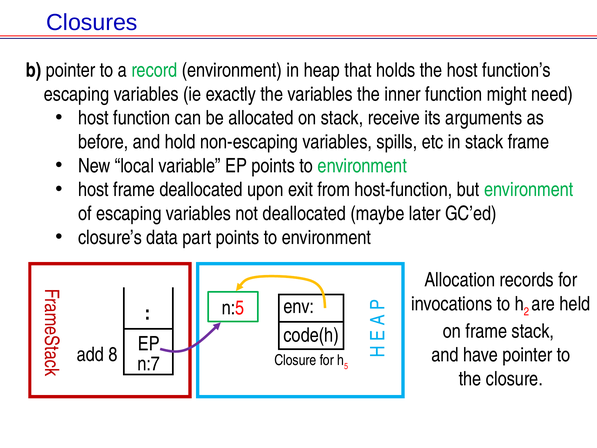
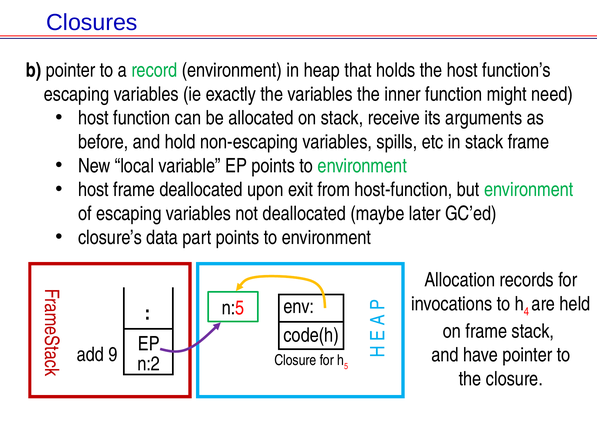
2: 2 -> 4
8: 8 -> 9
n:7: n:7 -> n:2
